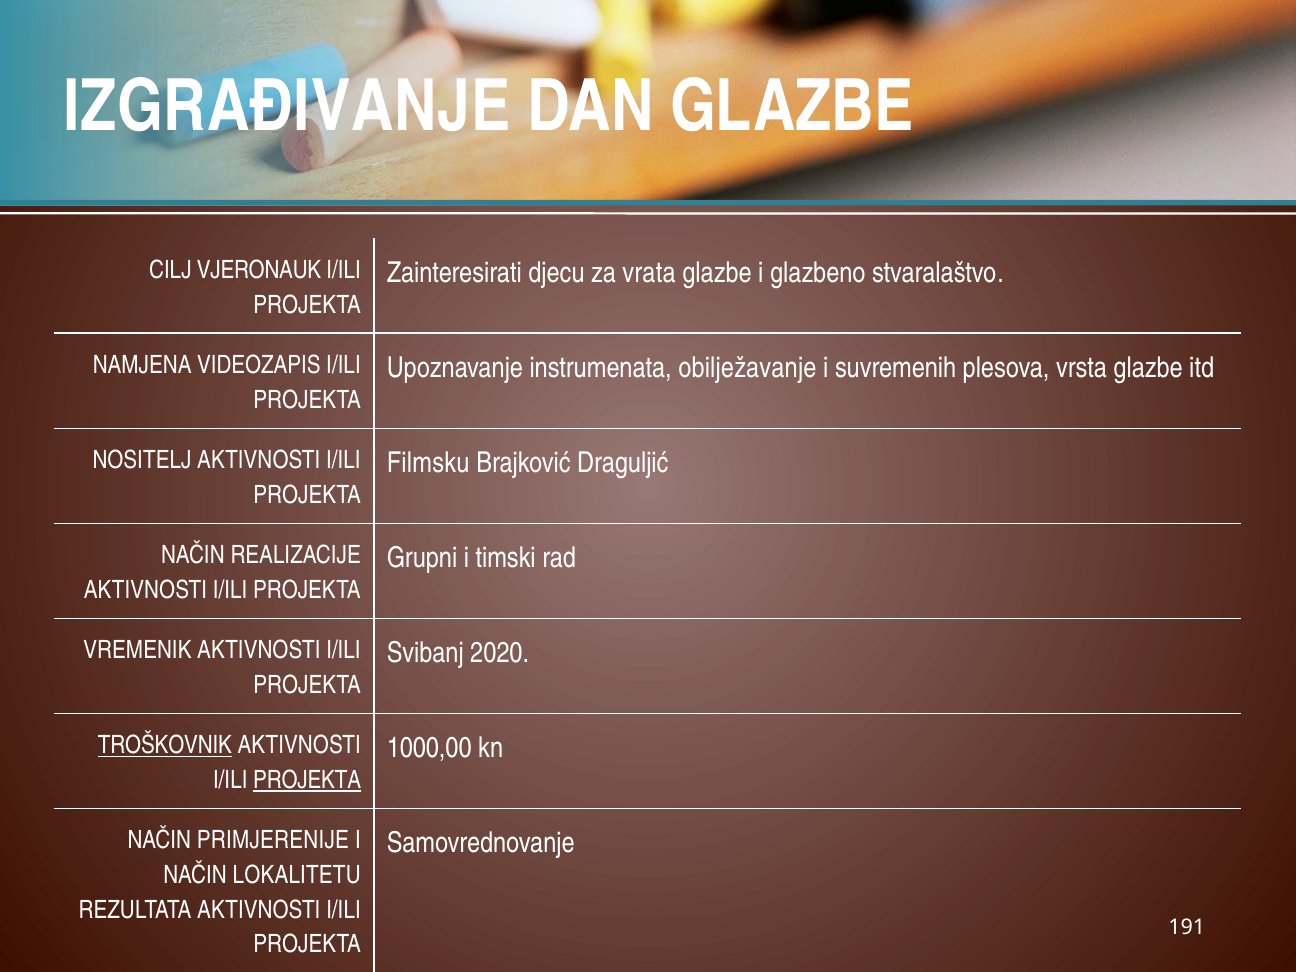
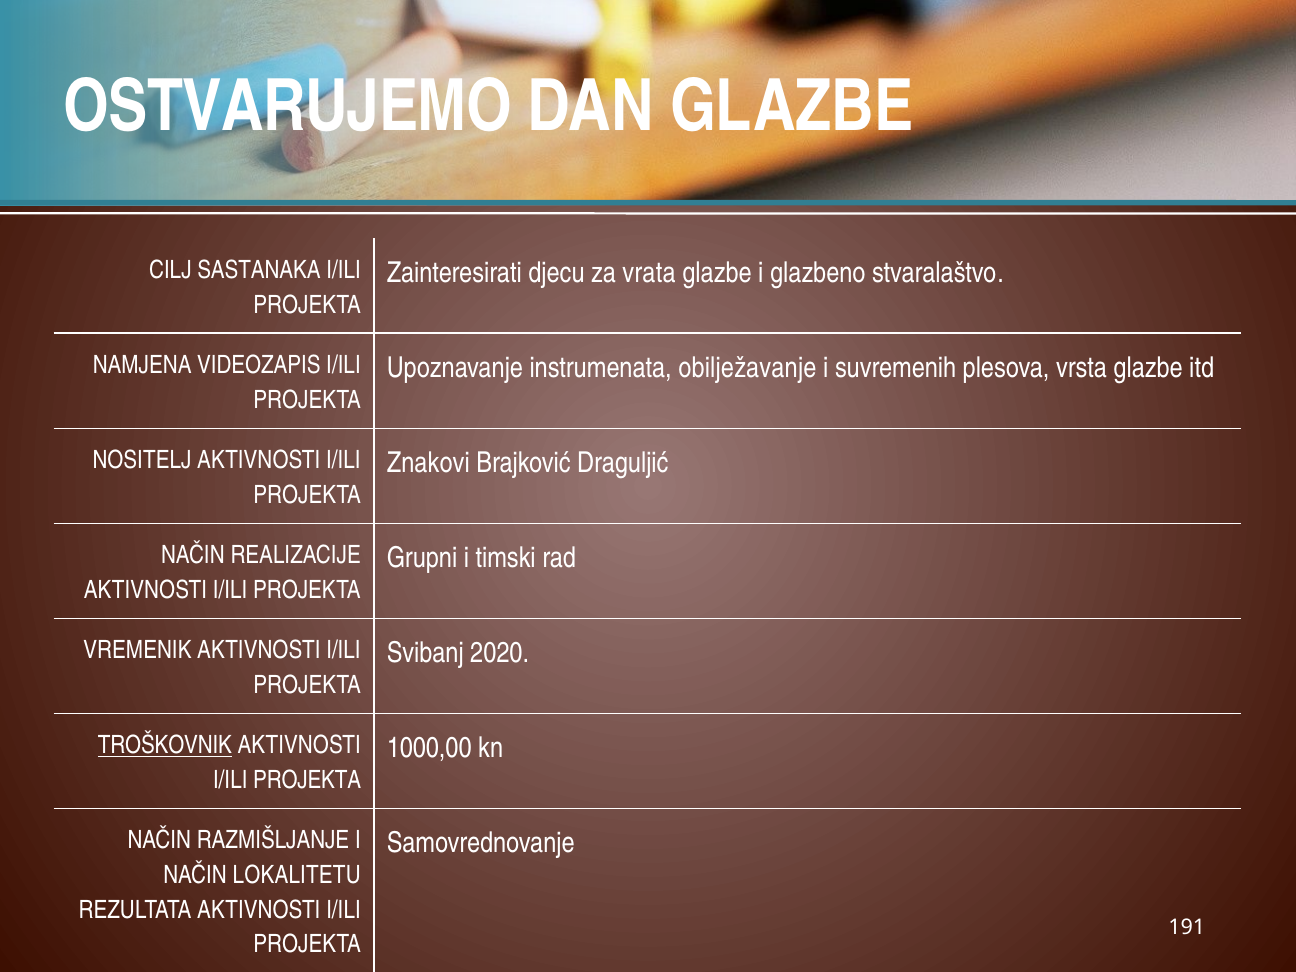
IZGRAĐIVANJE: IZGRAĐIVANJE -> OSTVARUJEMO
VJERONAUK: VJERONAUK -> SASTANAKA
Filmsku: Filmsku -> Znakovi
PROJEKTA at (307, 780) underline: present -> none
PRIMJERENIJE: PRIMJERENIJE -> RAZMIŠLJANJE
